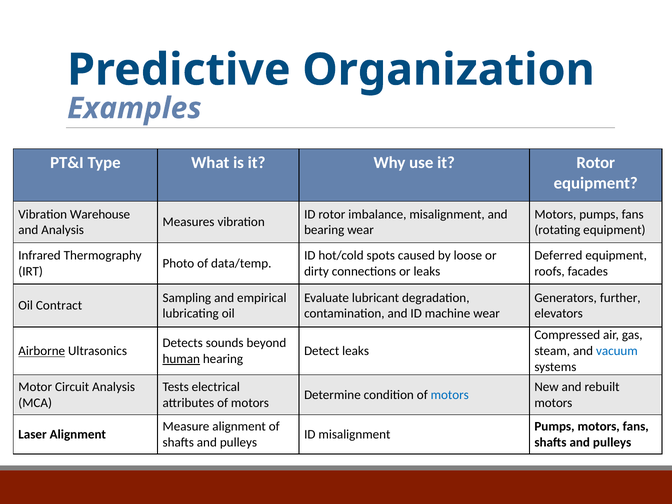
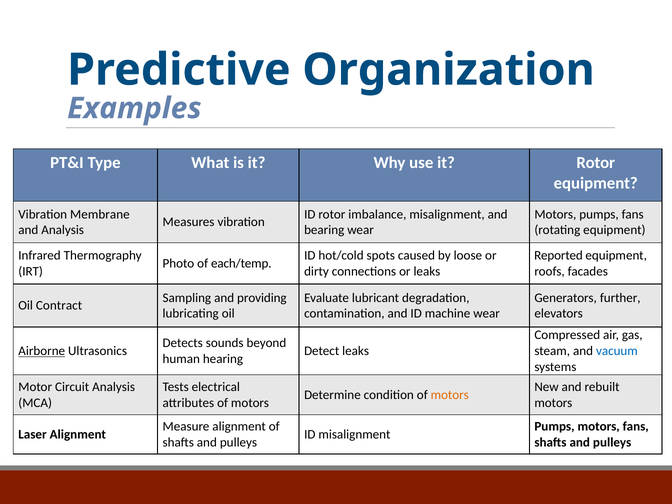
Warehouse: Warehouse -> Membrane
Deferred: Deferred -> Reported
data/temp: data/temp -> each/temp
empirical: empirical -> providing
human underline: present -> none
motors at (450, 395) colour: blue -> orange
